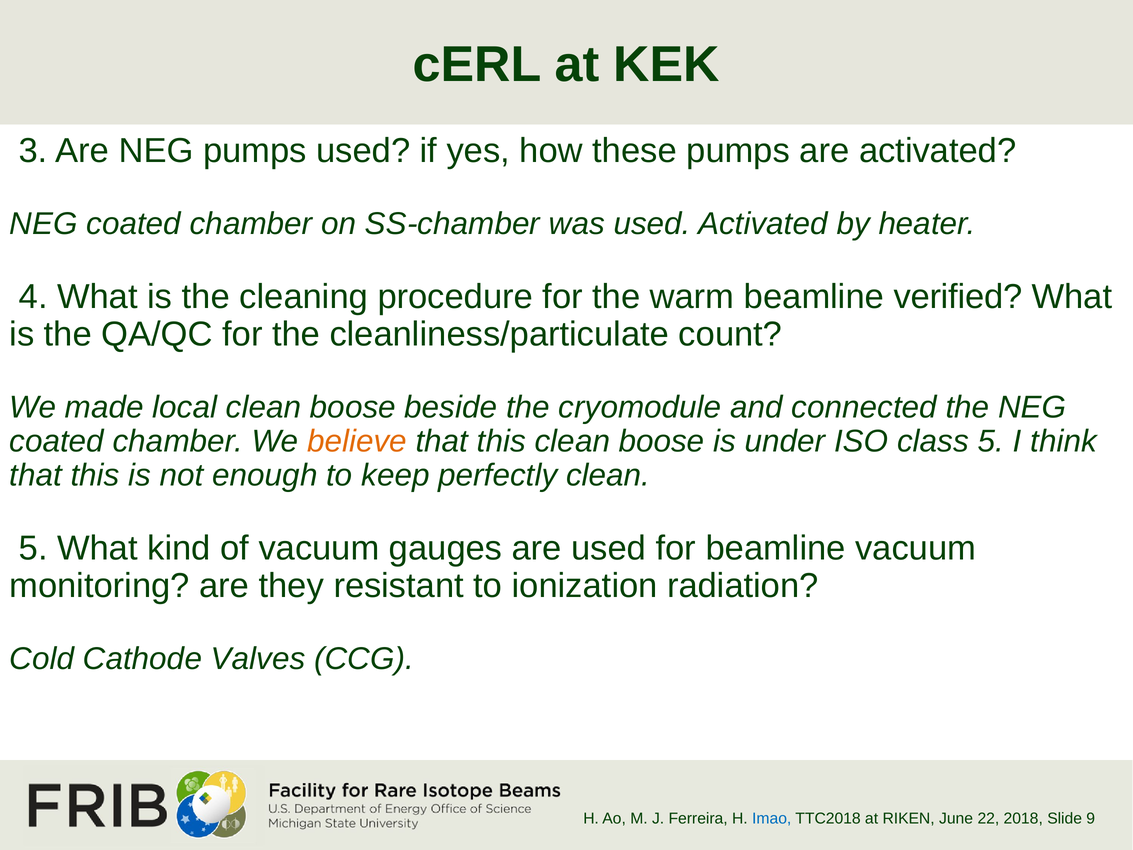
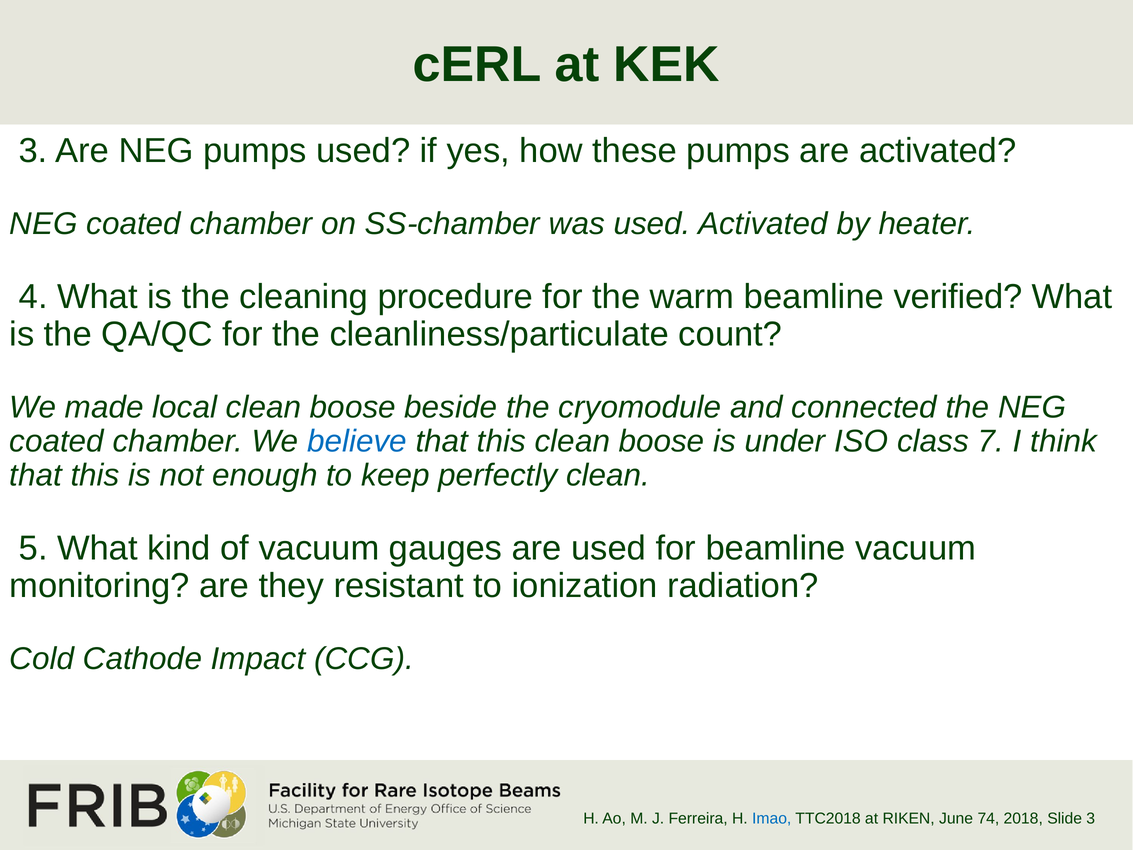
believe colour: orange -> blue
class 5: 5 -> 7
Valves: Valves -> Impact
22: 22 -> 74
Slide 9: 9 -> 3
